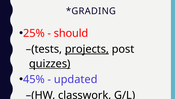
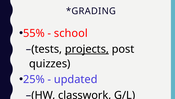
25%: 25% -> 55%
should: should -> school
quizzes underline: present -> none
45%: 45% -> 25%
